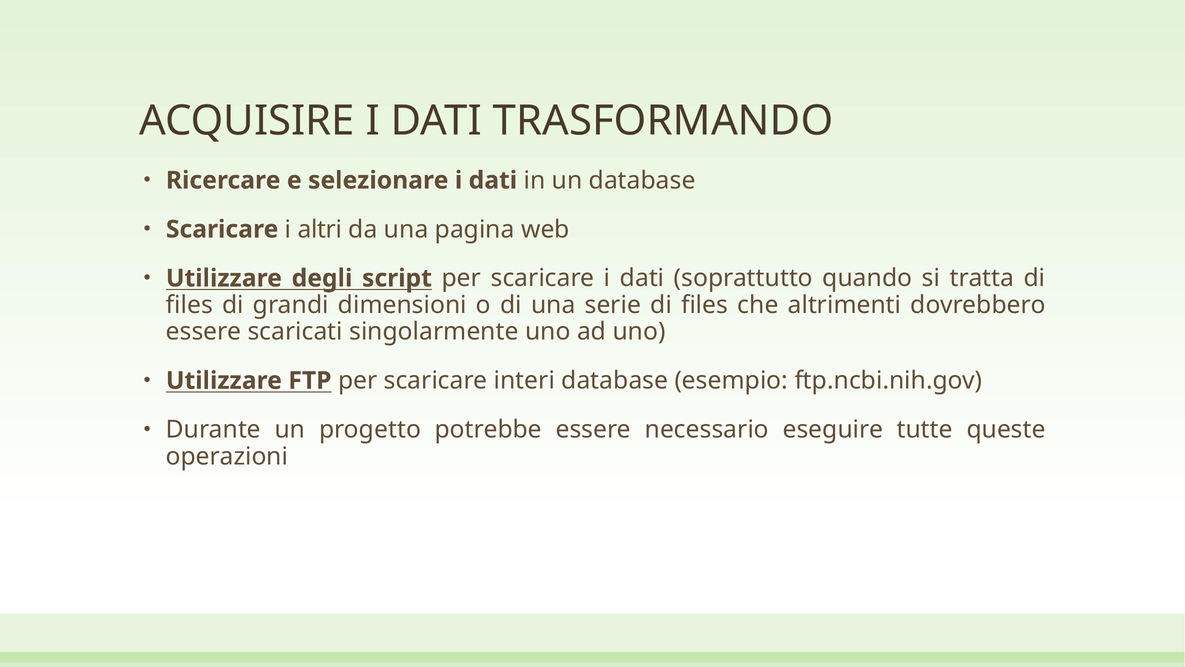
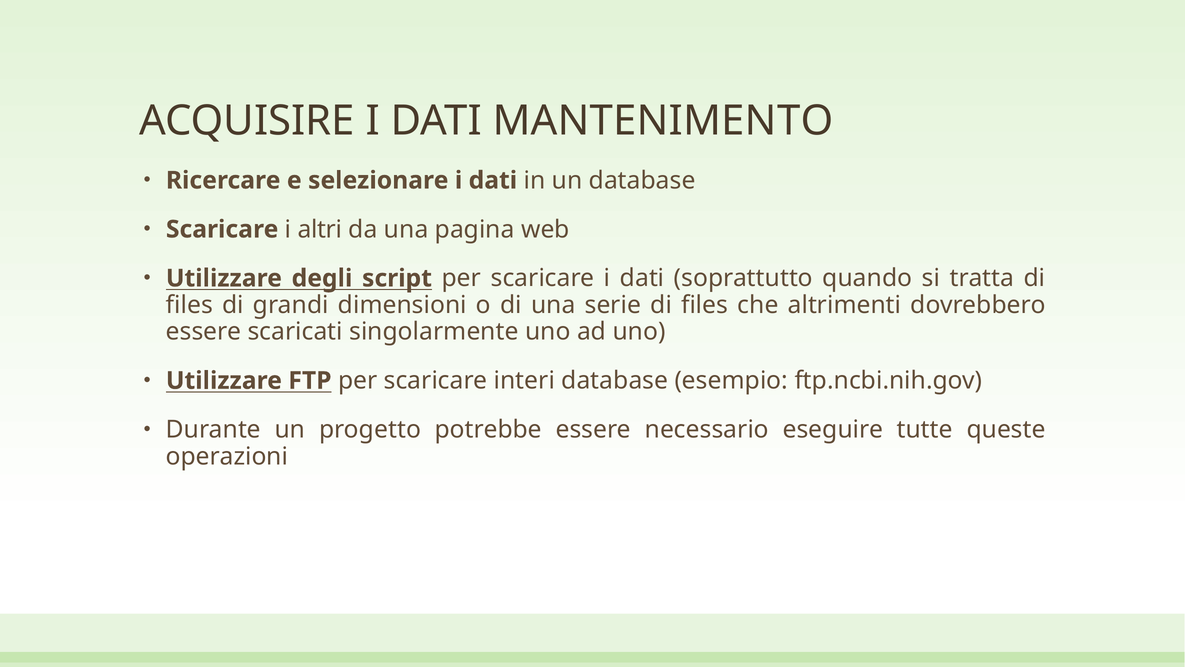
TRASFORMANDO: TRASFORMANDO -> MANTENIMENTO
